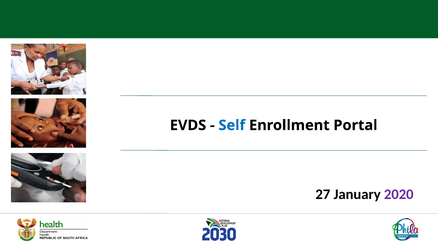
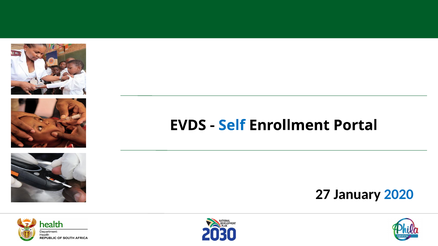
2020 colour: purple -> blue
